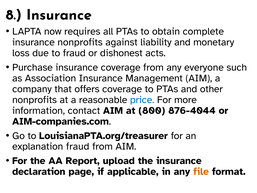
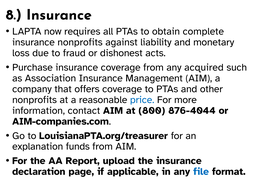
everyone: everyone -> acquired
explanation fraud: fraud -> funds
file colour: orange -> blue
